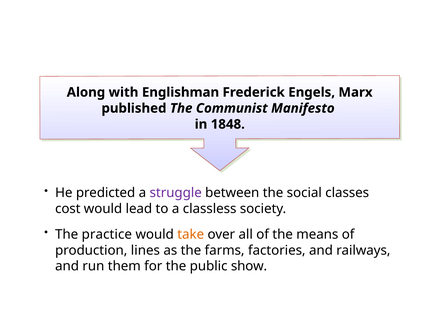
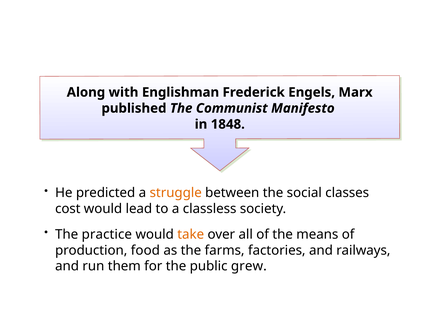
struggle colour: purple -> orange
lines: lines -> food
show: show -> grew
